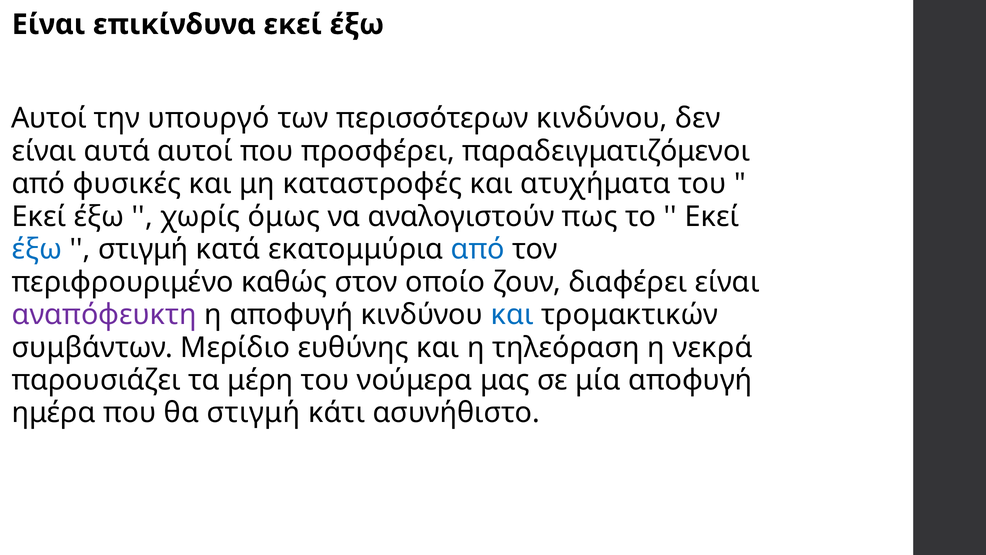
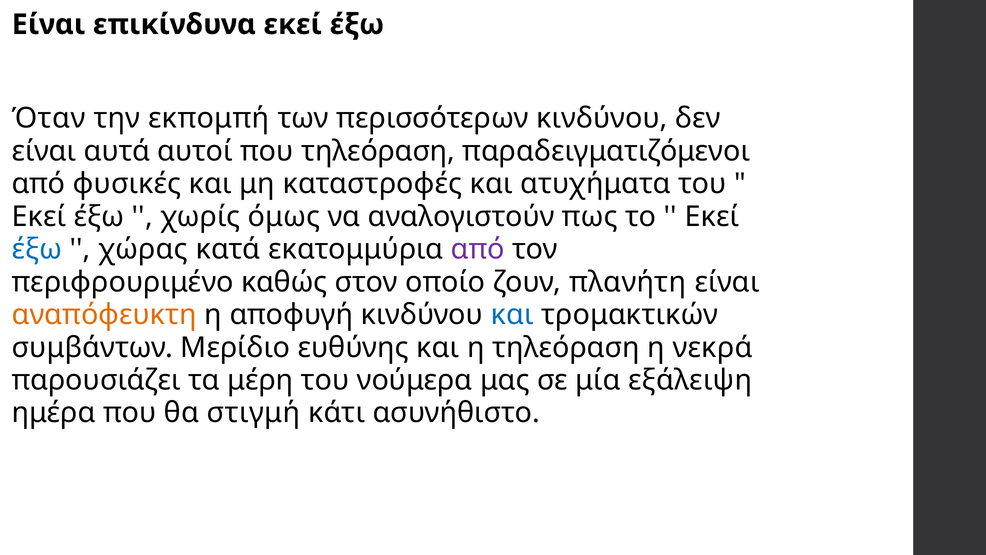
Αυτοί at (49, 118): Αυτοί -> Όταν
υπουργό: υπουργό -> εκπομπή
που προσφέρει: προσφέρει -> τηλεόραση
στιγμή at (143, 249): στιγμή -> χώρας
από at (478, 249) colour: blue -> purple
διαφέρει: διαφέρει -> πλανήτη
αναπόφευκτη colour: purple -> orange
μία αποφυγή: αποφυγή -> εξάλειψη
